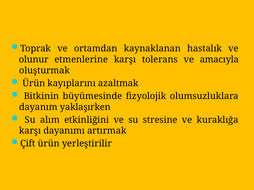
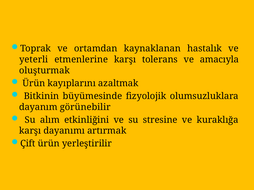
olunur: olunur -> yeterli
yaklaşırken: yaklaşırken -> görünebilir
